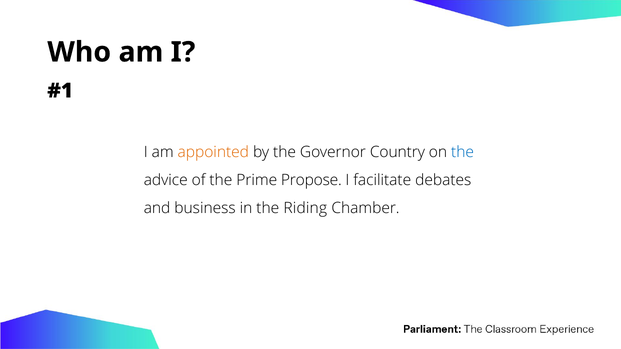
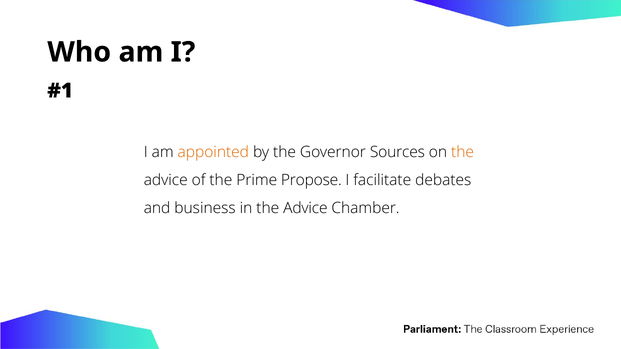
Country: Country -> Sources
the at (462, 152) colour: blue -> orange
in the Riding: Riding -> Advice
